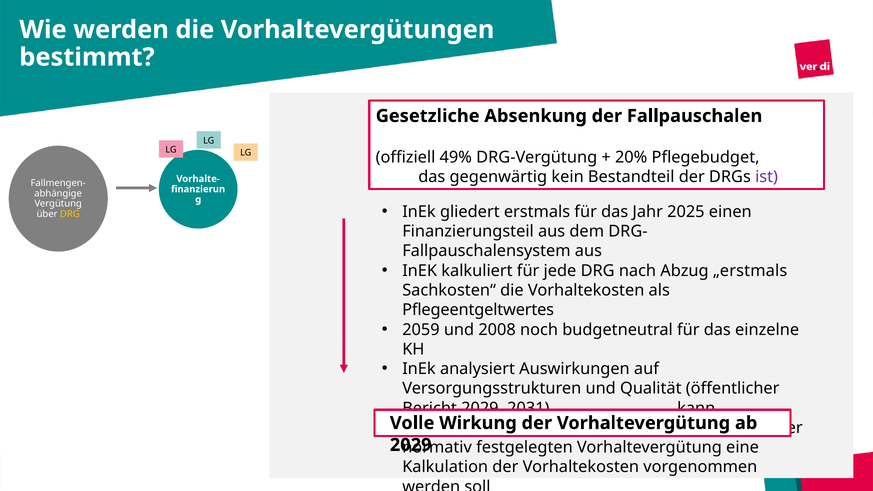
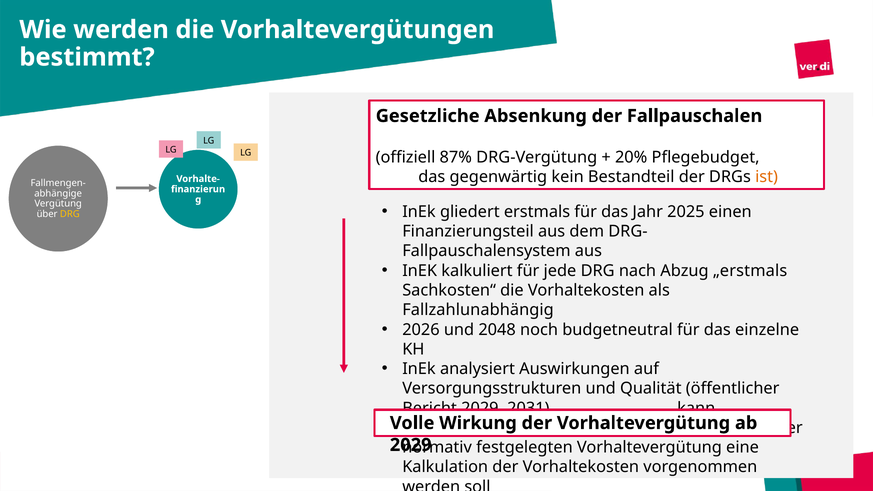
49%: 49% -> 87%
ist colour: purple -> orange
Pflegeentgeltwertes: Pflegeentgeltwertes -> Fallzahlunabhängig
2059: 2059 -> 2026
2008: 2008 -> 2048
